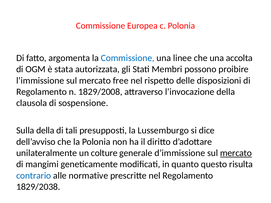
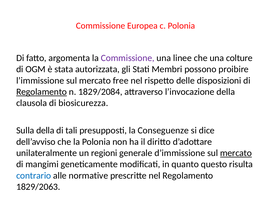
Commissione at (128, 58) colour: blue -> purple
accolta: accolta -> colture
Regolamento at (42, 92) underline: none -> present
1829/2008: 1829/2008 -> 1829/2084
sospensione: sospensione -> biosicurezza
Lussemburgo: Lussemburgo -> Conseguenze
colture: colture -> regioni
1829/2038: 1829/2038 -> 1829/2063
